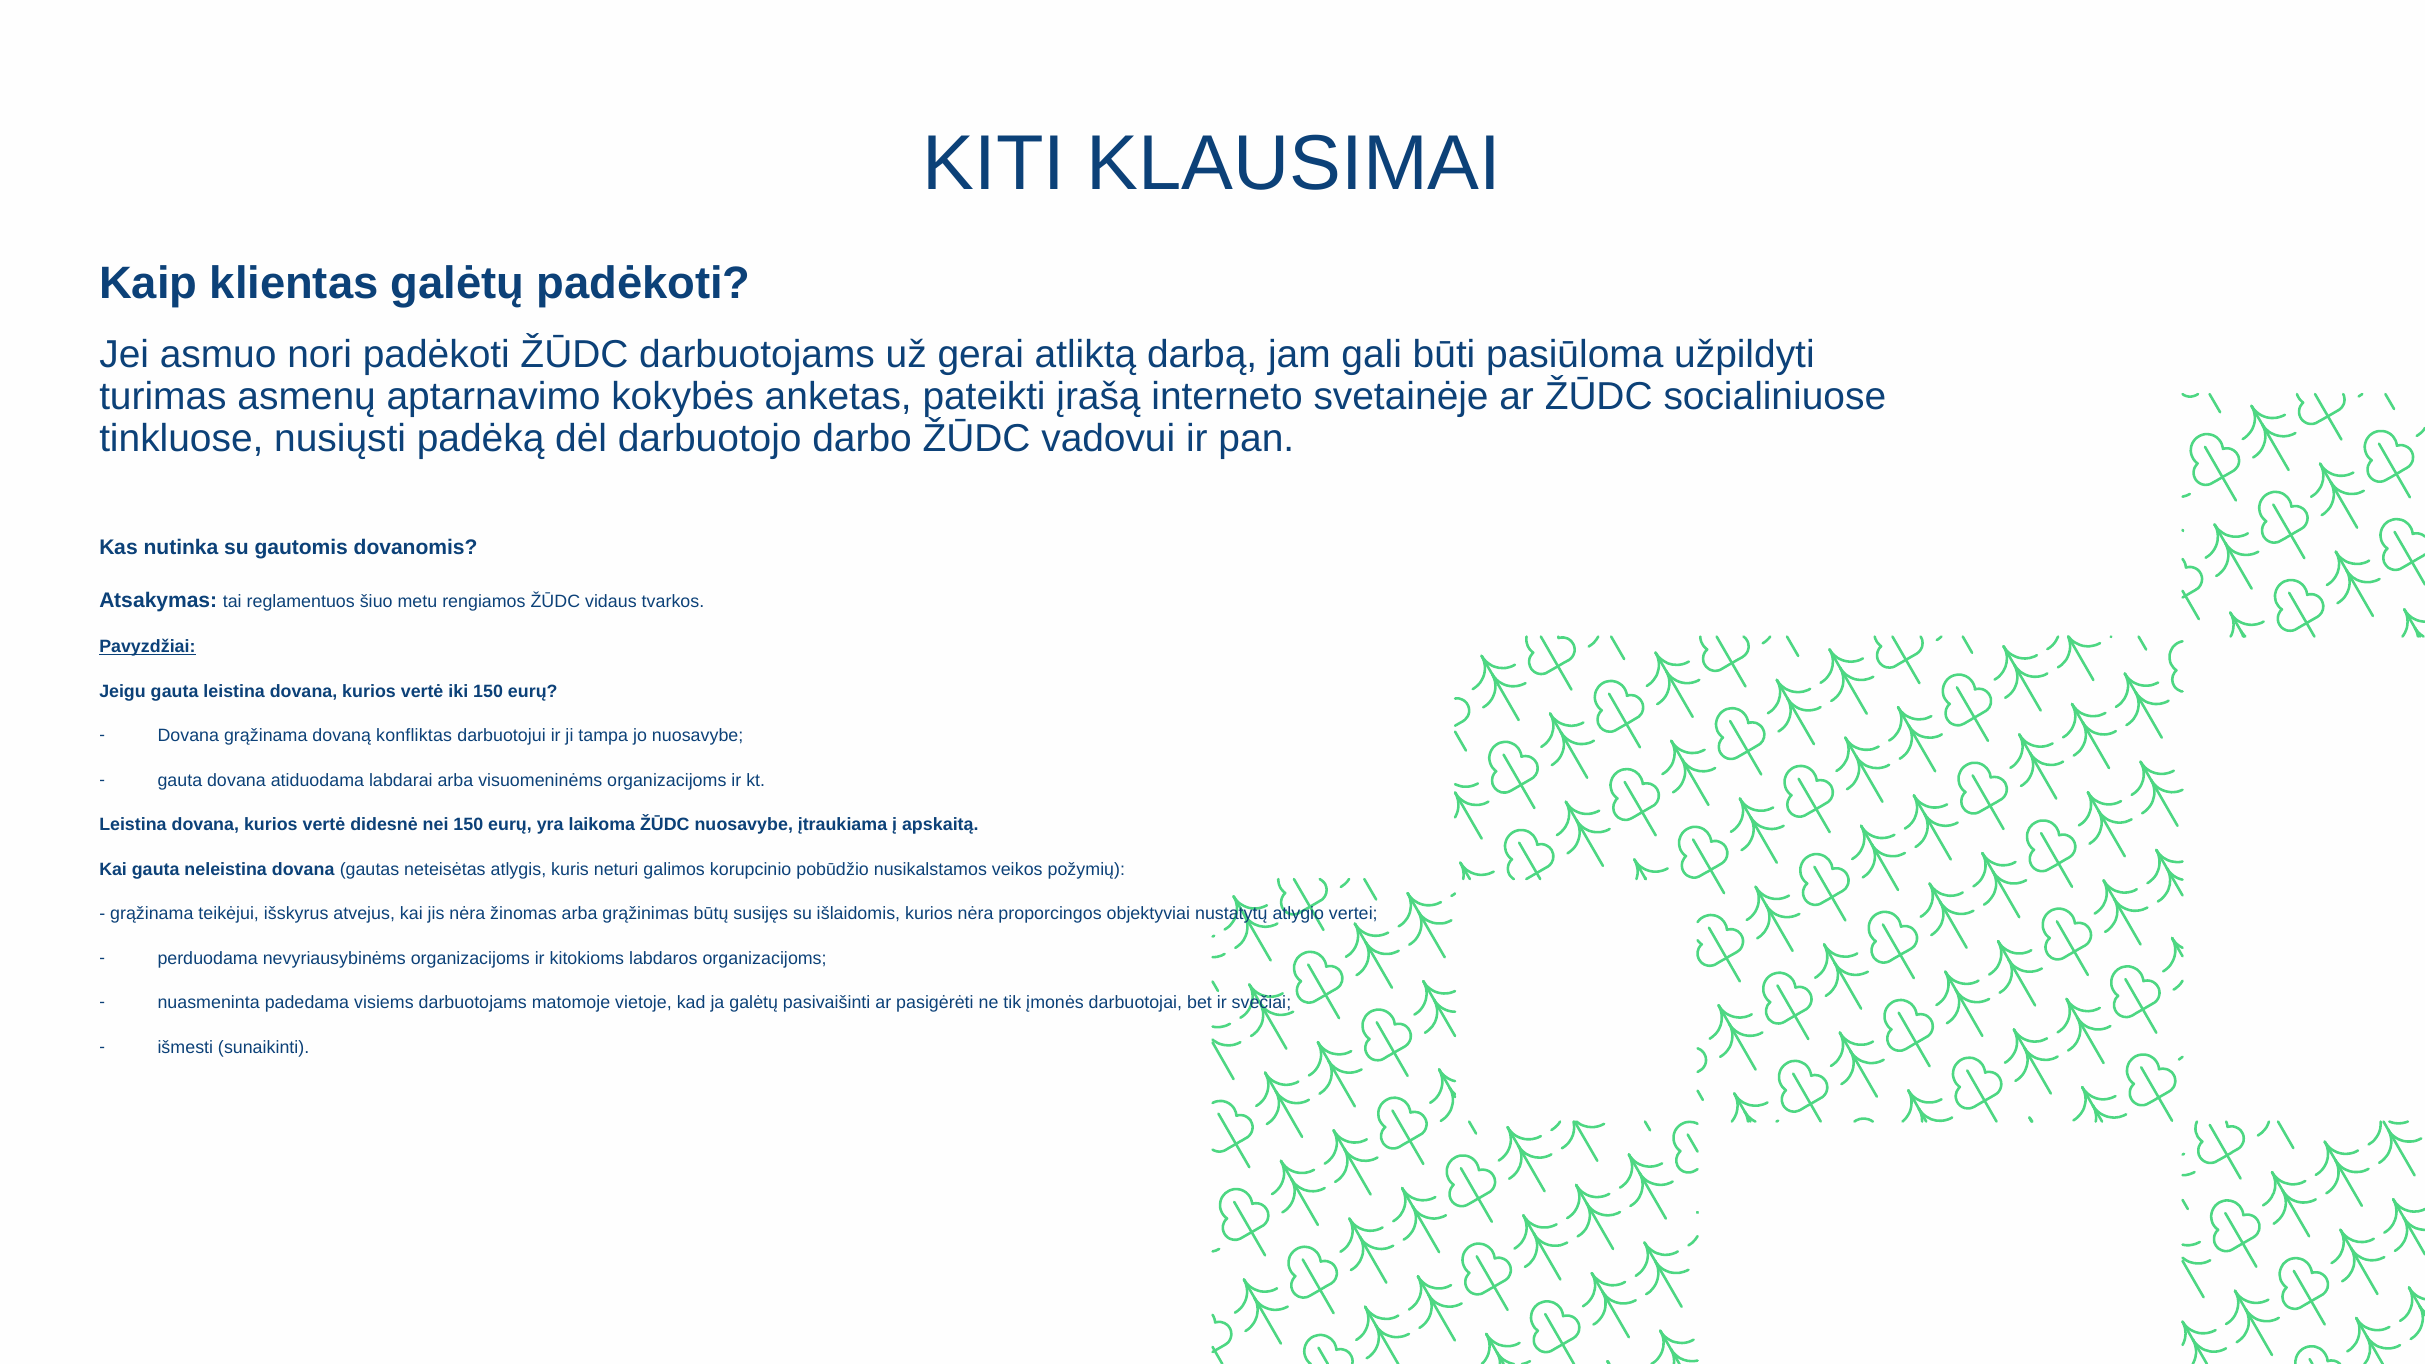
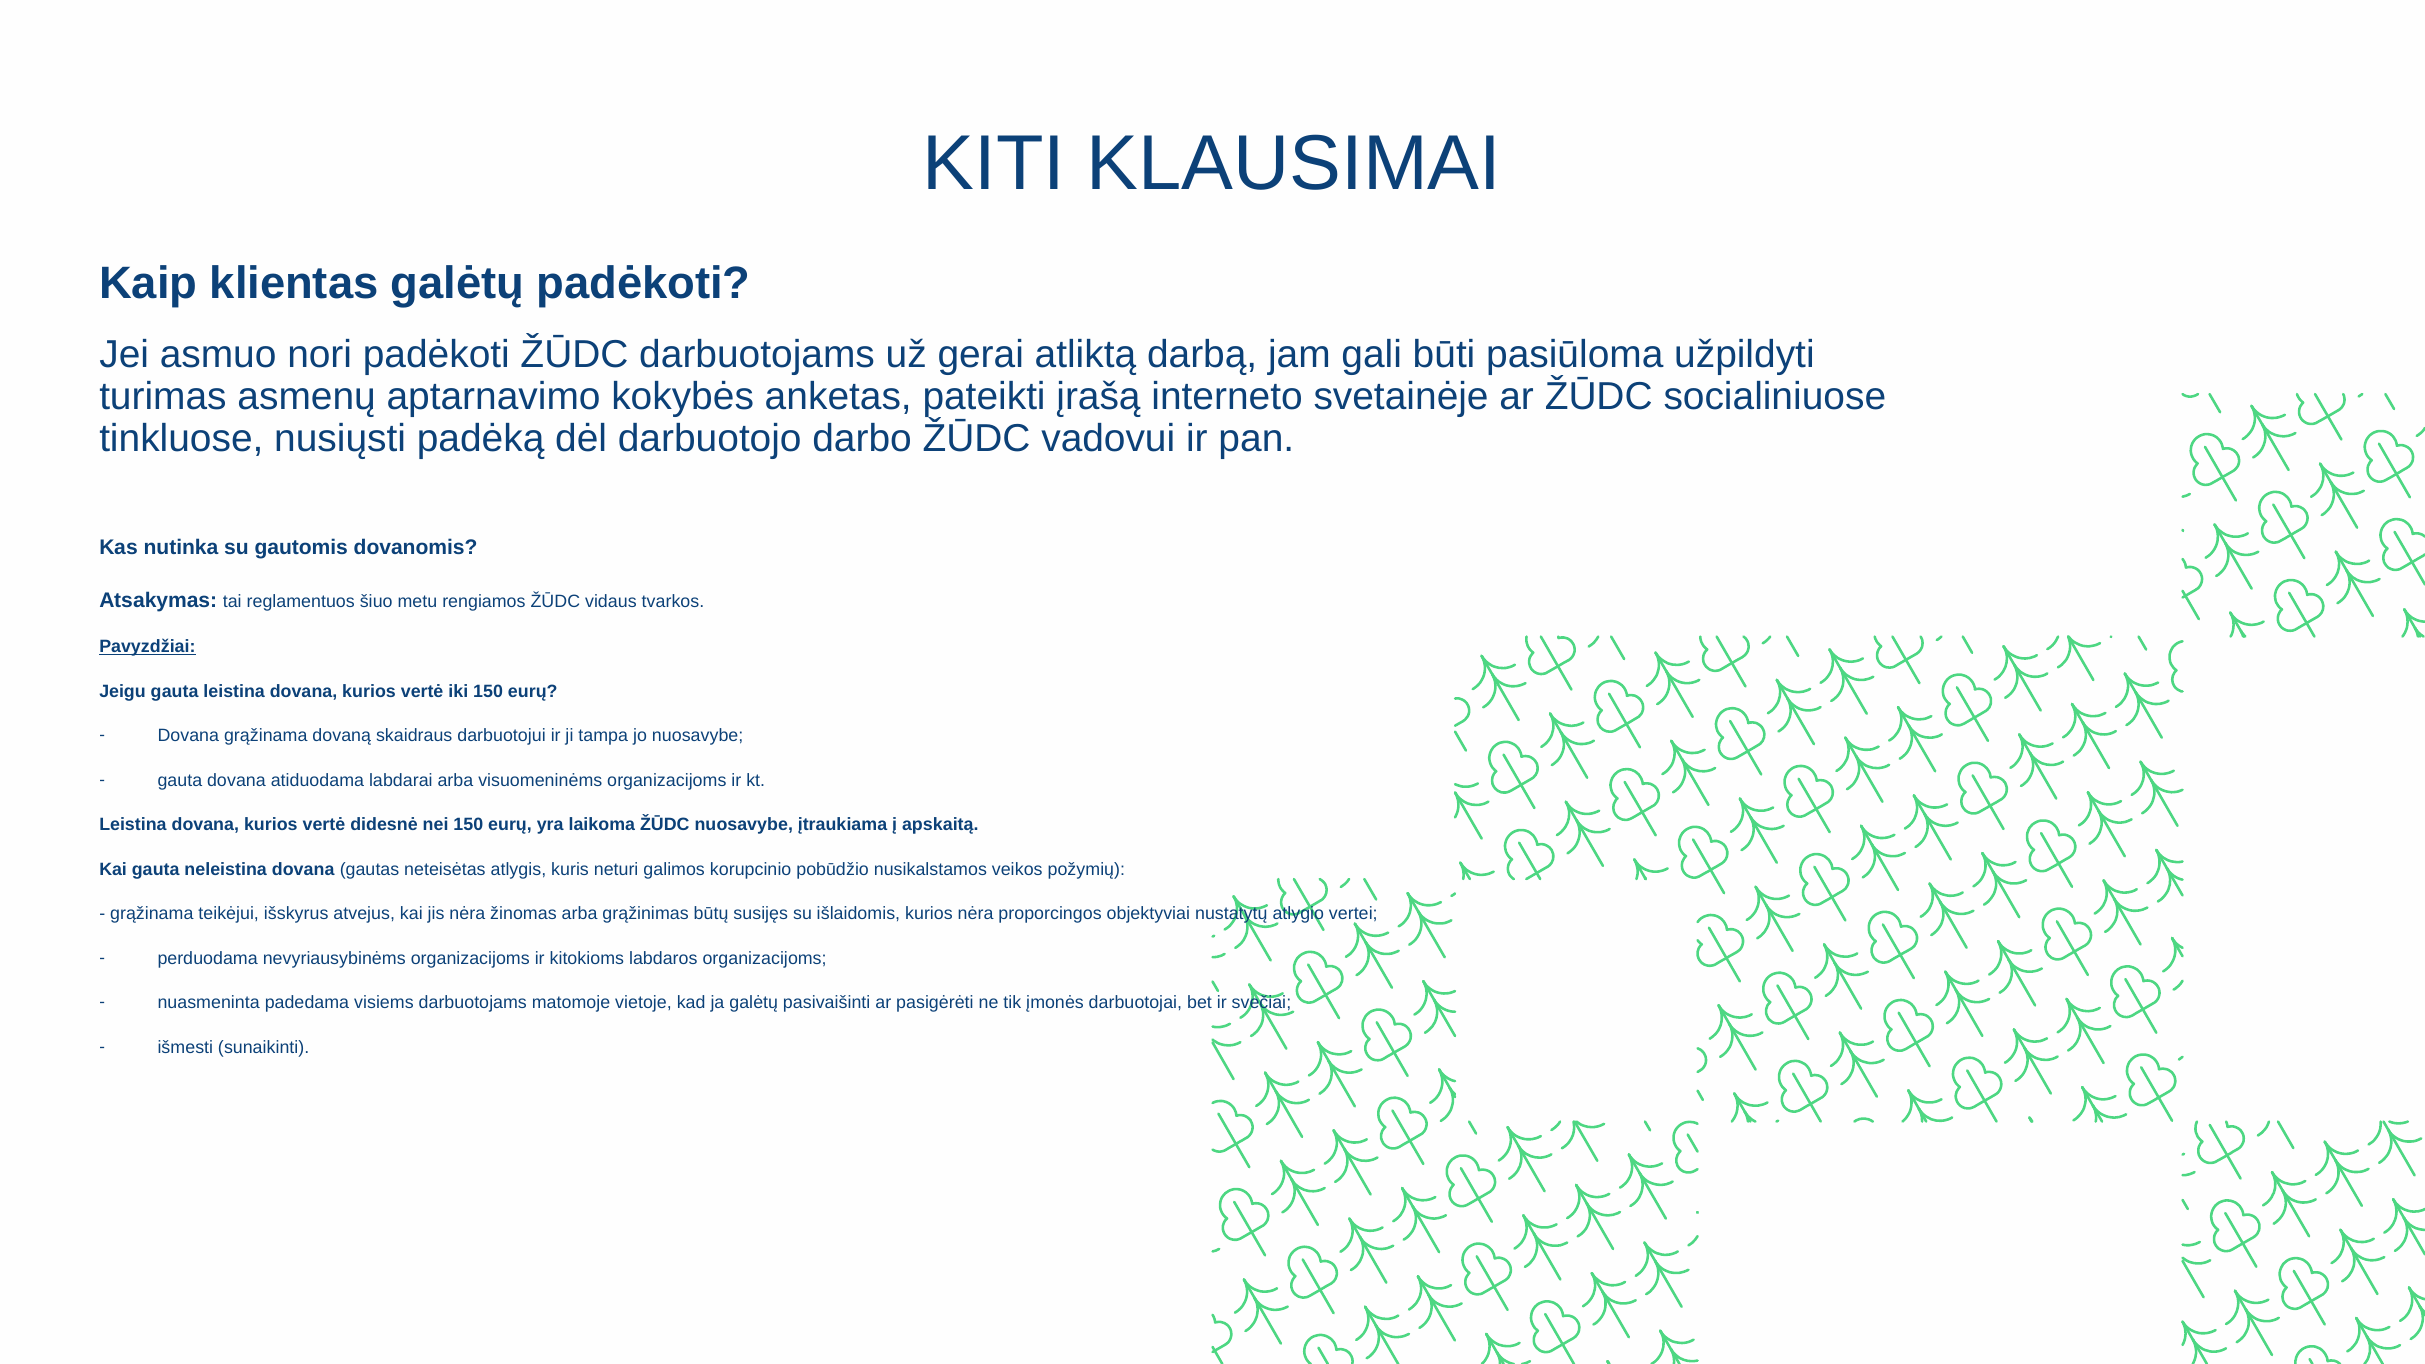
konfliktas: konfliktas -> skaidraus
